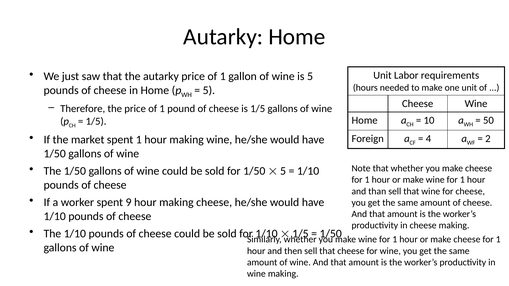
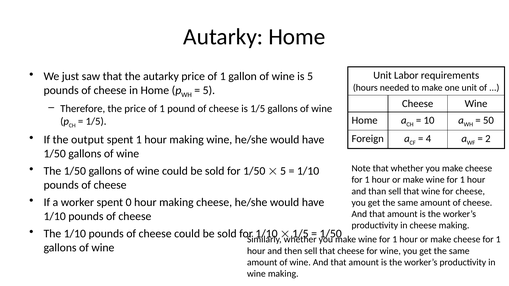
market: market -> output
9: 9 -> 0
